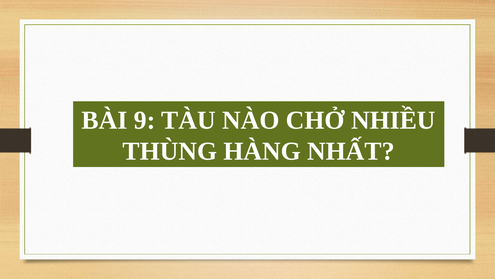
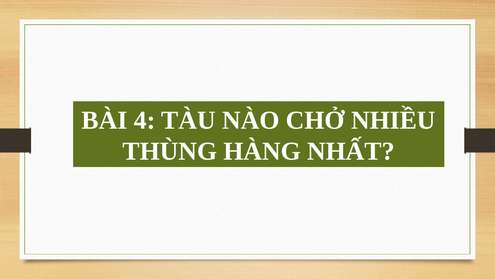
9: 9 -> 4
